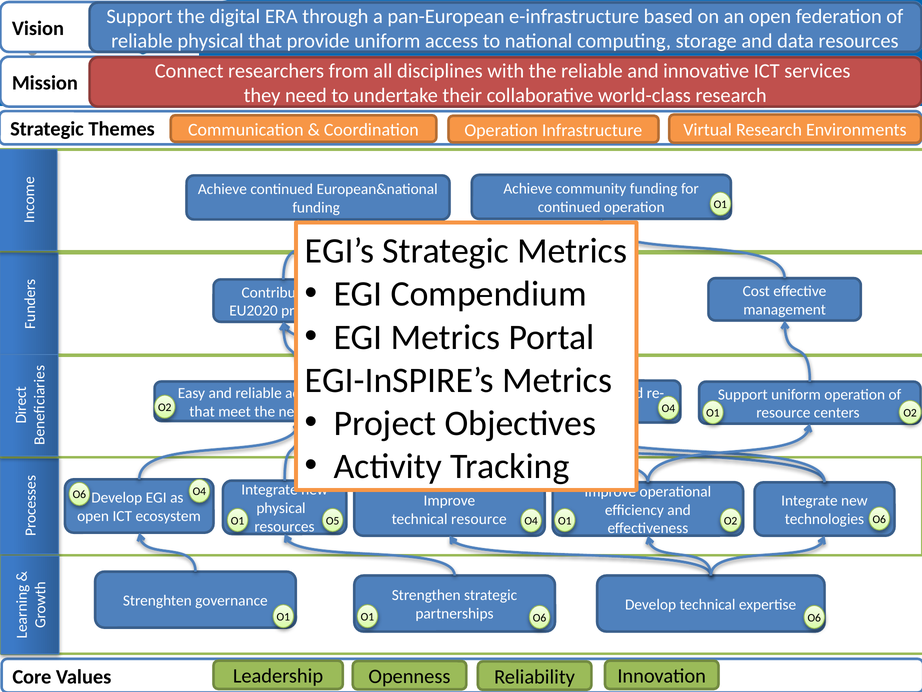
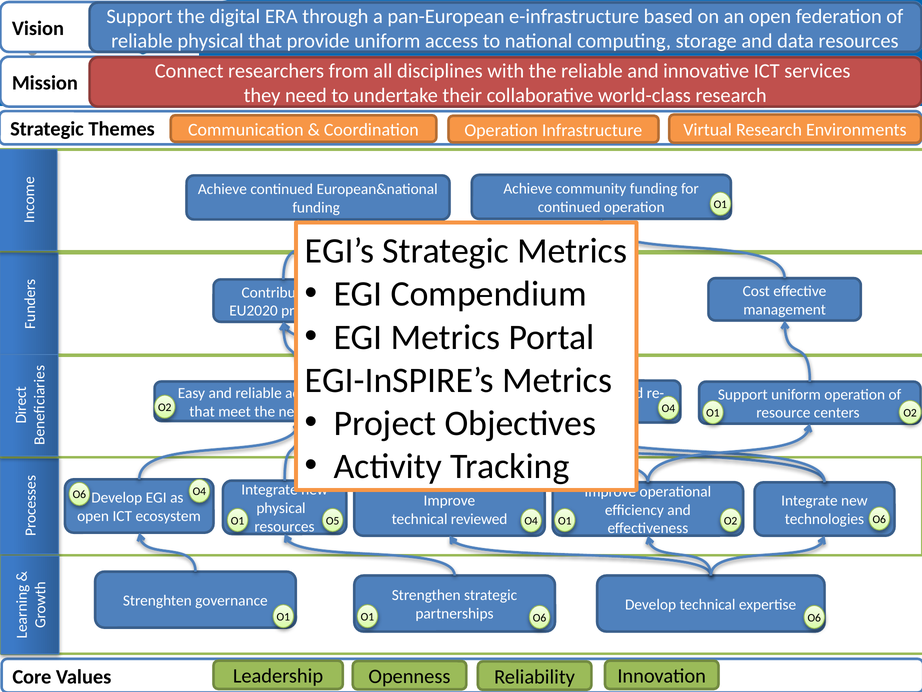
technical resource: resource -> reviewed
